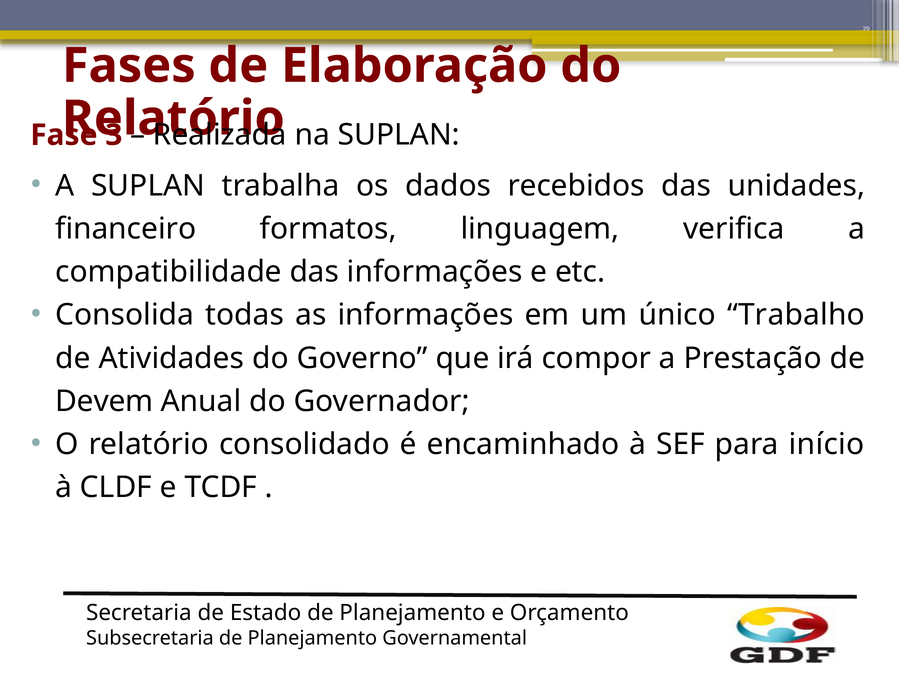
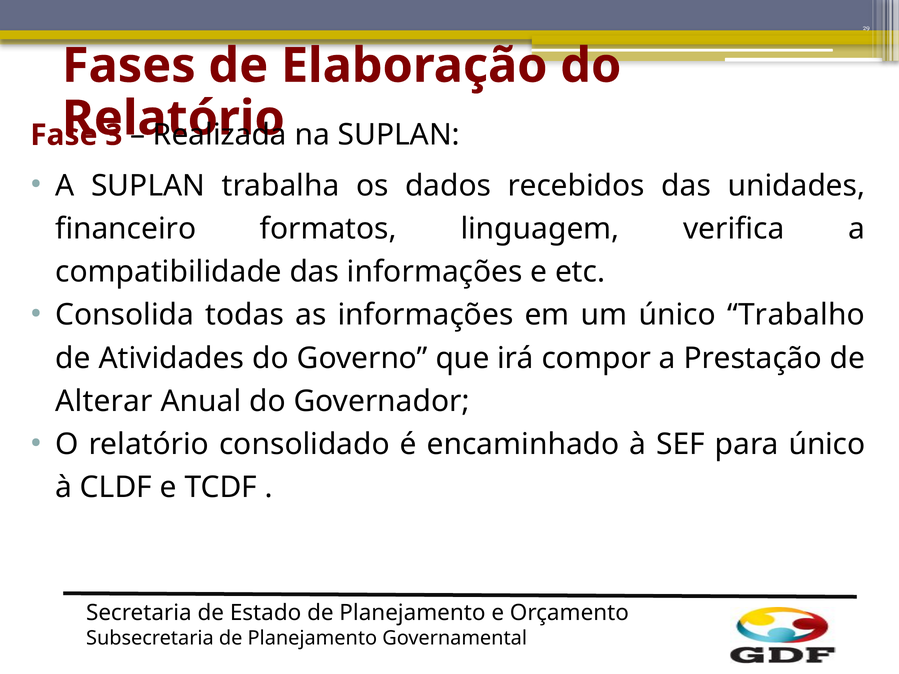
Devem: Devem -> Alterar
para início: início -> único
